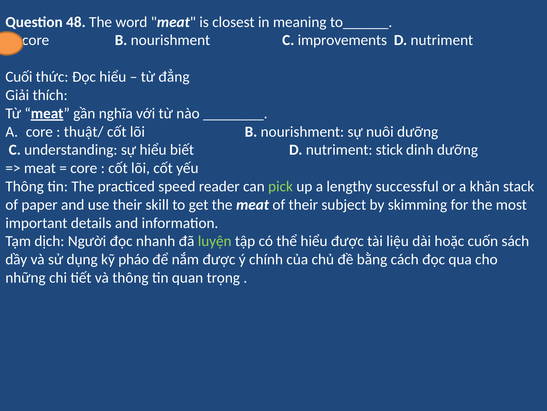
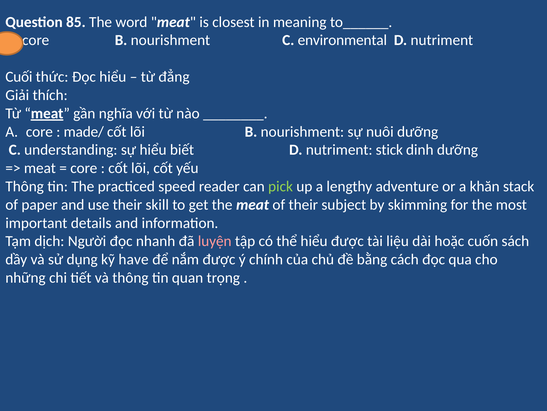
48: 48 -> 85
improvements: improvements -> environmental
thuật/: thuật/ -> made/
successful: successful -> adventure
luyện colour: light green -> pink
pháo: pháo -> have
